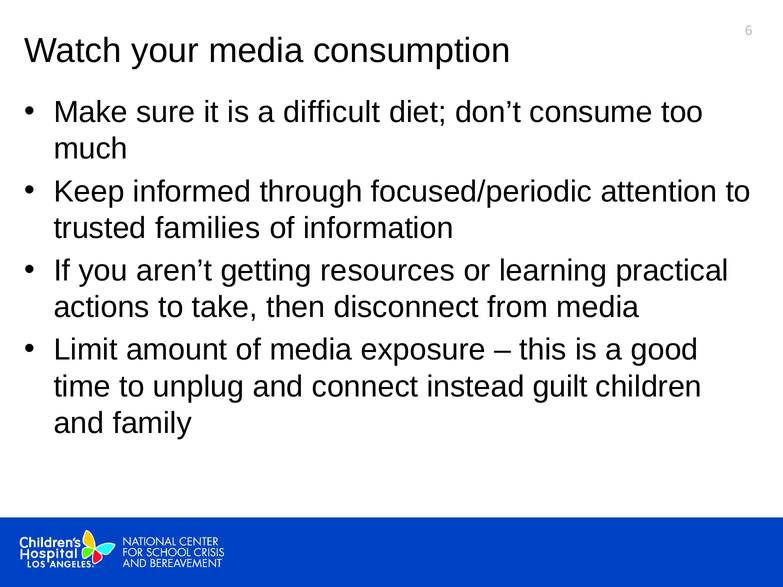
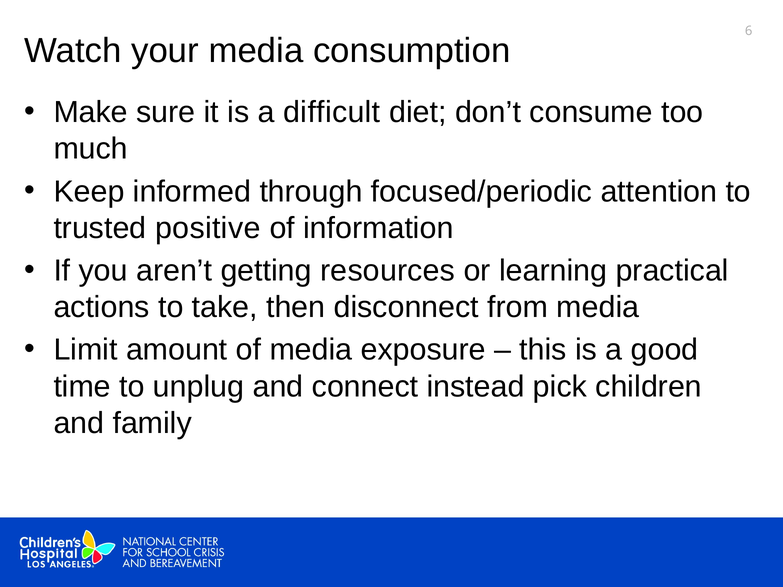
families: families -> positive
guilt: guilt -> pick
